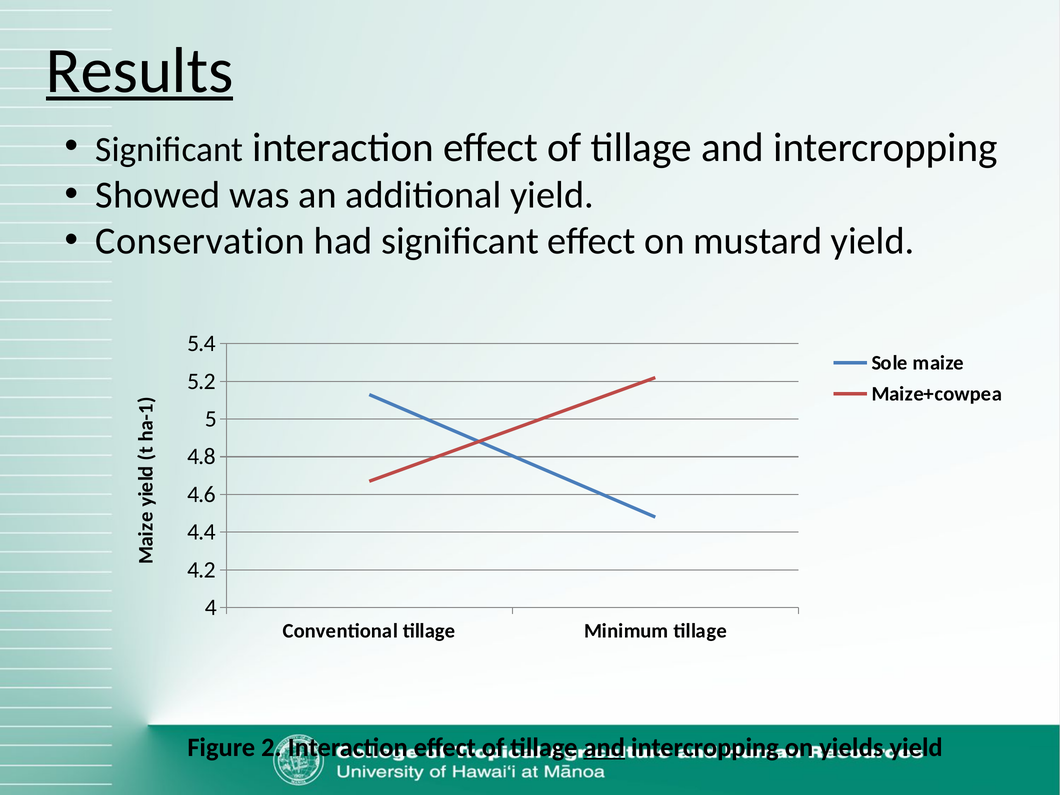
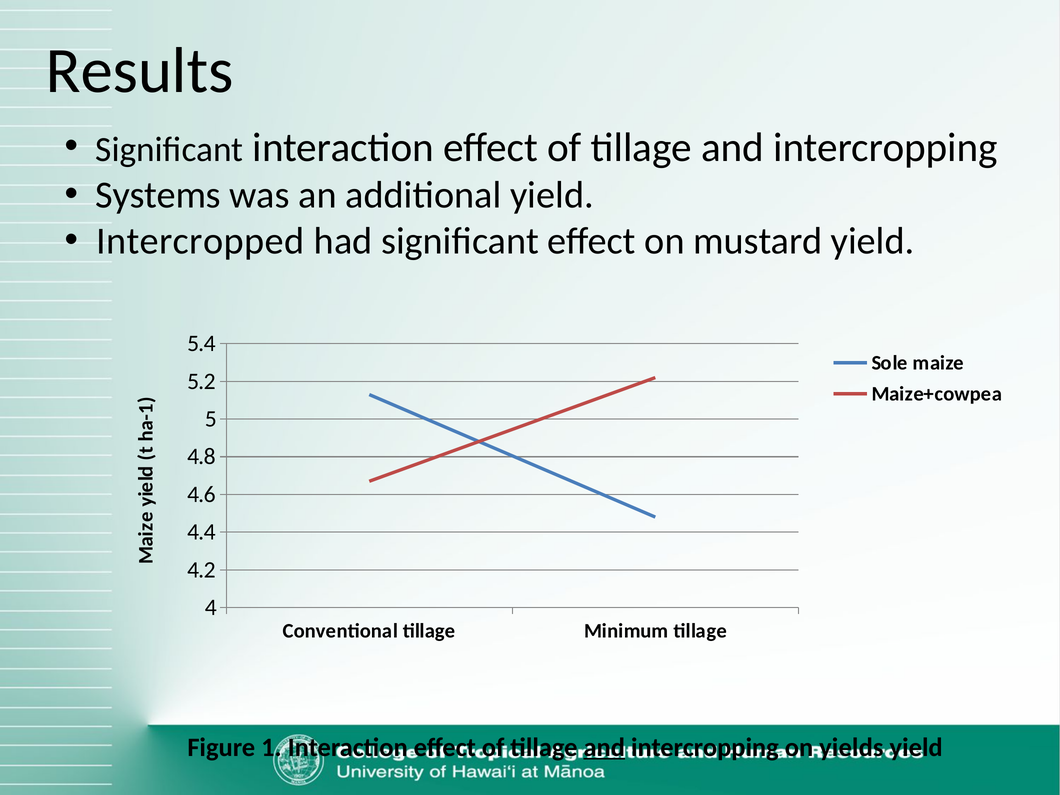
Results underline: present -> none
Showed: Showed -> Systems
Conservation: Conservation -> Intercropped
Figure 2: 2 -> 1
